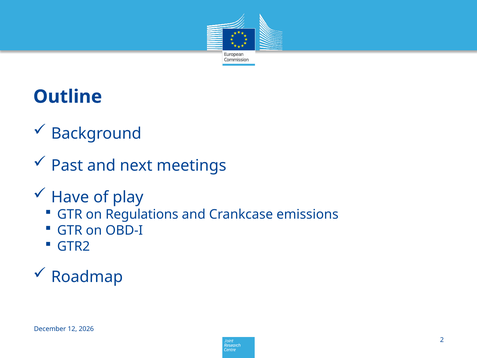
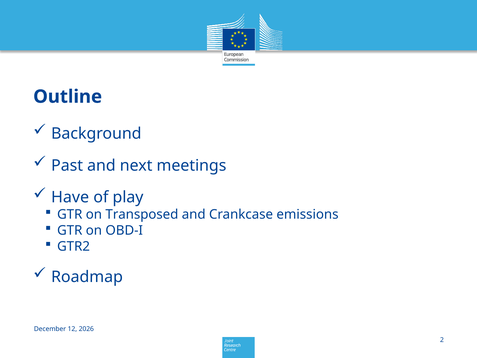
Regulations: Regulations -> Transposed
